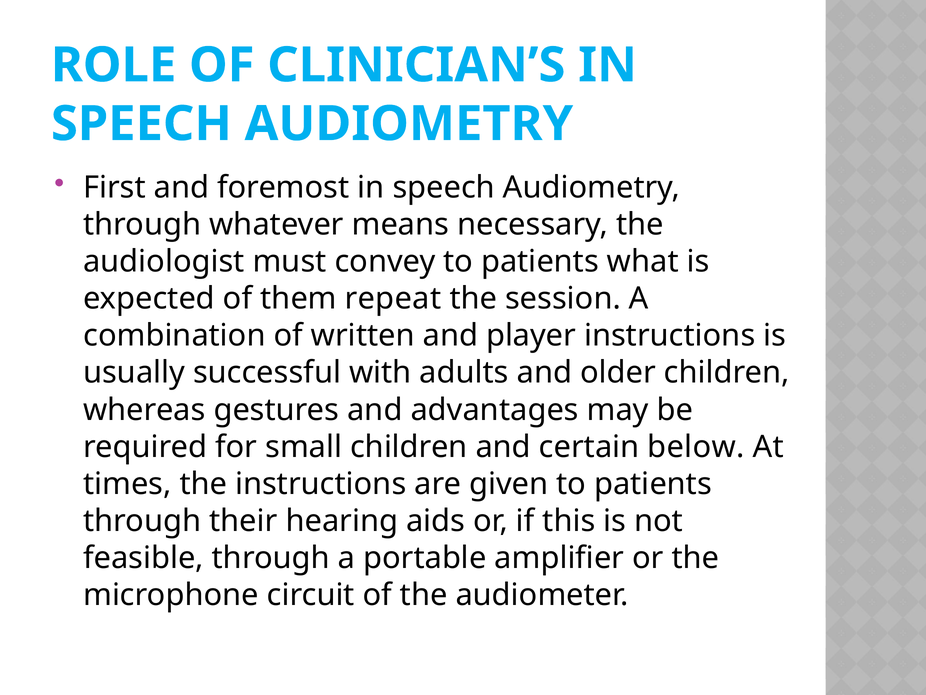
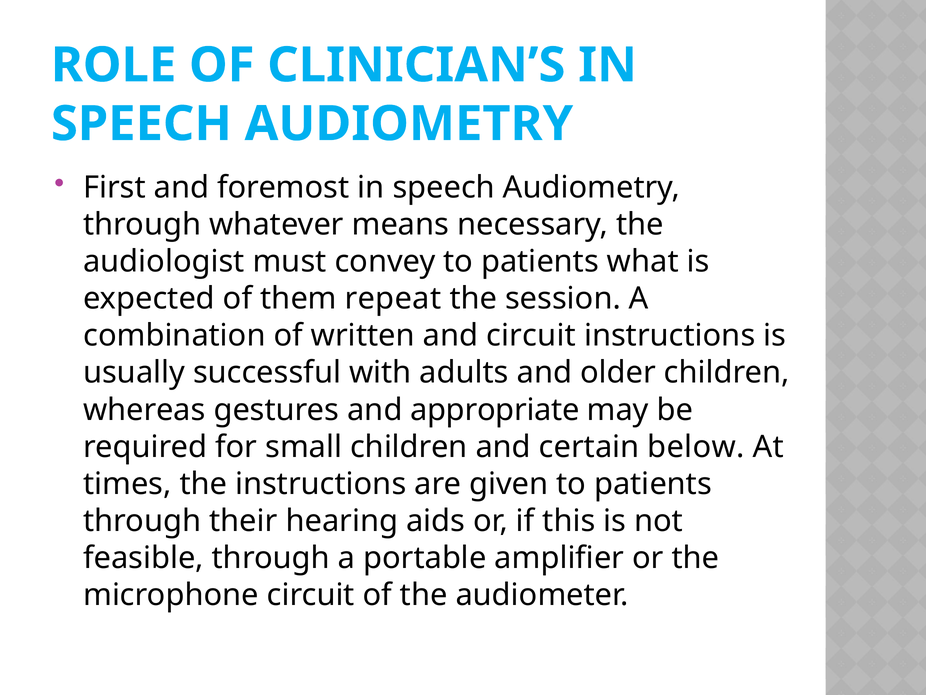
and player: player -> circuit
advantages: advantages -> appropriate
